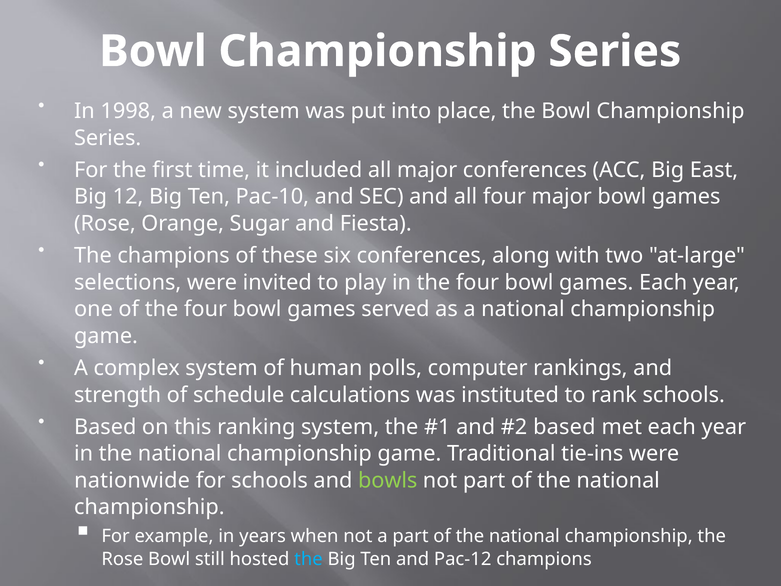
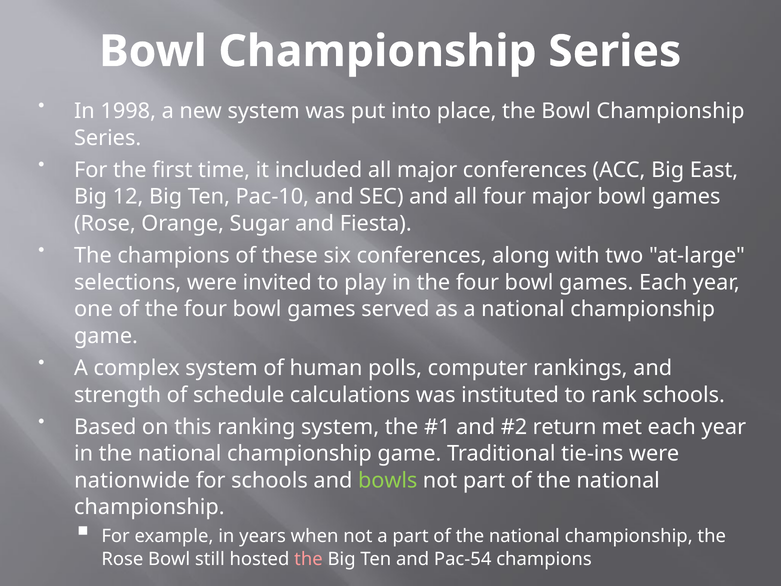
based at (564, 427): based -> return
the at (308, 559) colour: light blue -> pink
Pac-12: Pac-12 -> Pac-54
